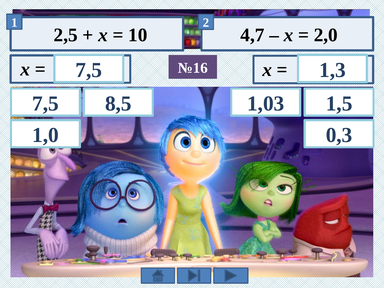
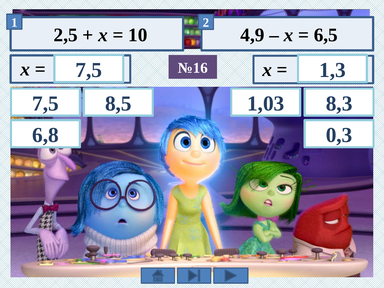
4,7: 4,7 -> 4,9
2,0: 2,0 -> 6,5
1,5: 1,5 -> 8,3
1,0: 1,0 -> 6,8
